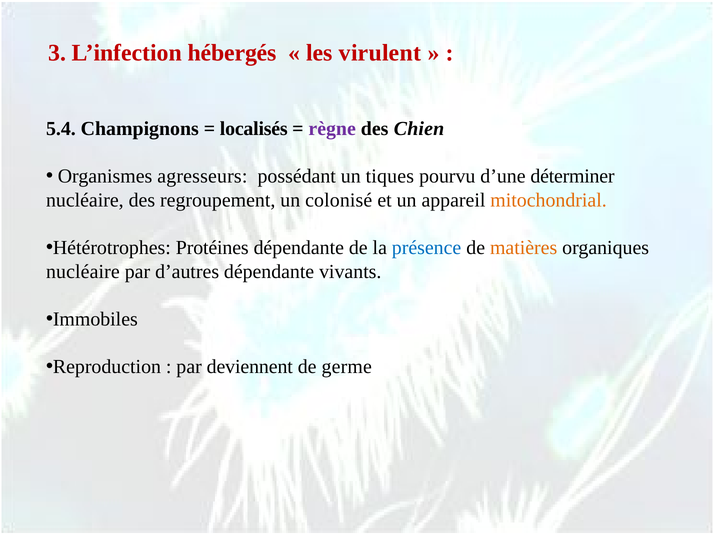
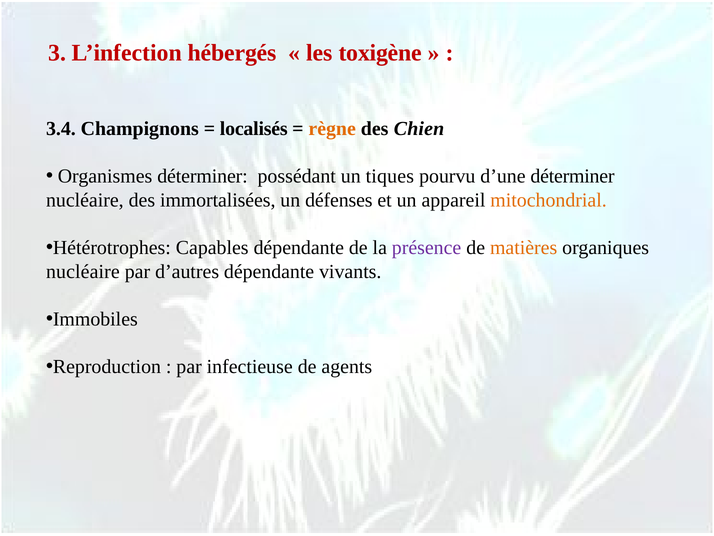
virulent: virulent -> toxigène
5.4: 5.4 -> 3.4
règne colour: purple -> orange
Organismes agresseurs: agresseurs -> déterminer
regroupement: regroupement -> immortalisées
colonisé: colonisé -> défenses
Protéines: Protéines -> Capables
présence colour: blue -> purple
deviennent: deviennent -> infectieuse
germe: germe -> agents
